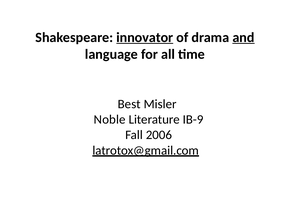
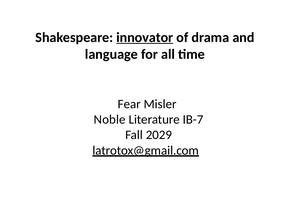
and underline: present -> none
Best: Best -> Fear
IB-9: IB-9 -> IB-7
2006: 2006 -> 2029
